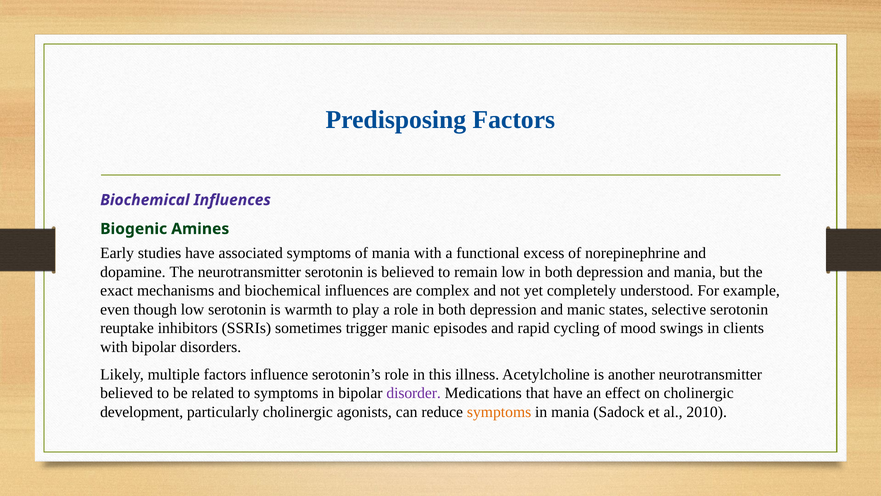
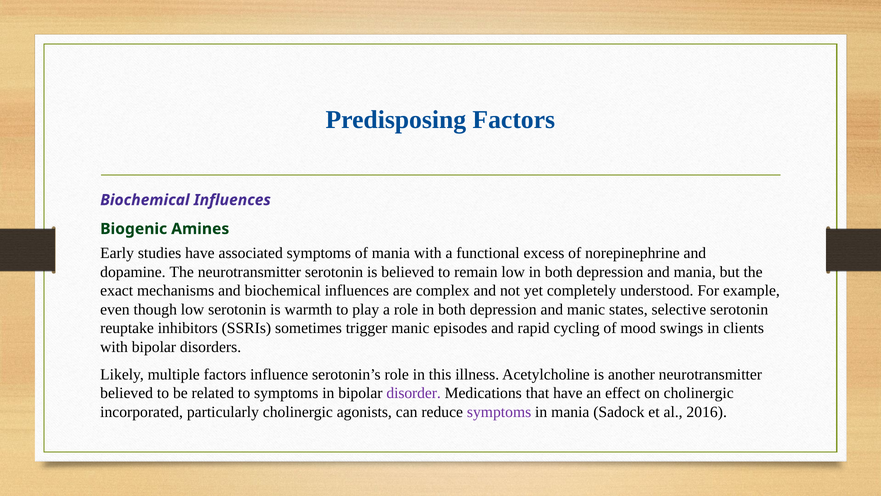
development: development -> incorporated
symptoms at (499, 412) colour: orange -> purple
2010: 2010 -> 2016
